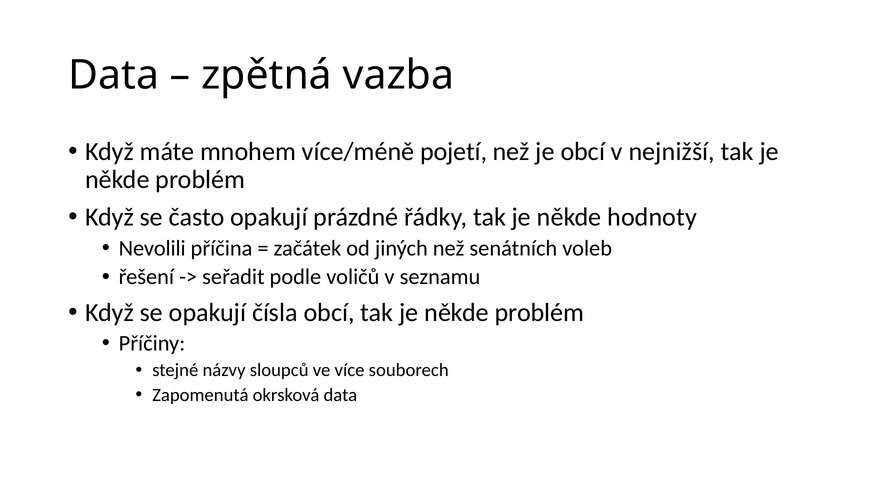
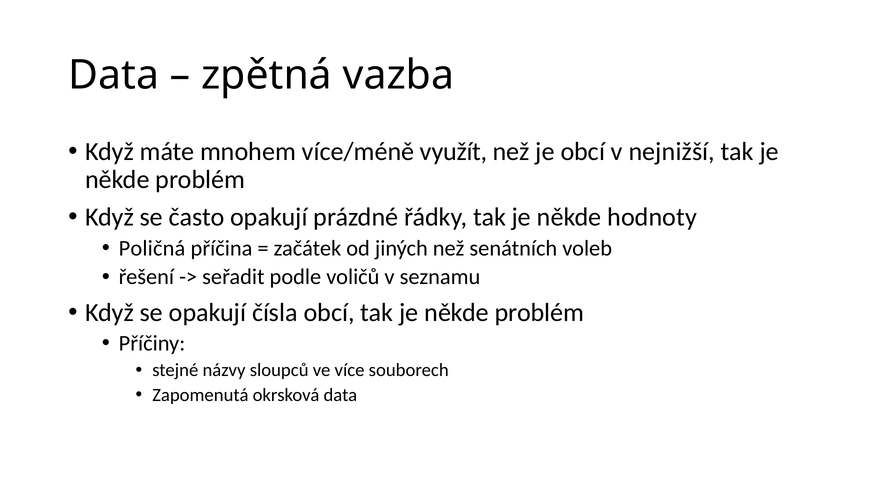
pojetí: pojetí -> využít
Nevolili: Nevolili -> Poličná
